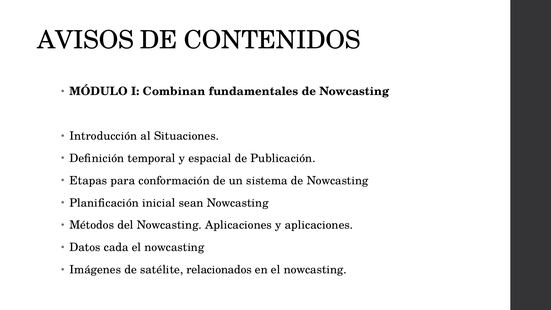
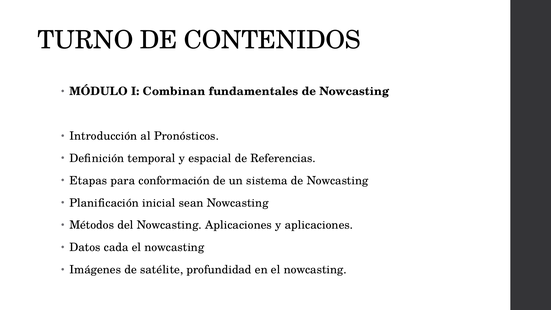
AVISOS: AVISOS -> TURNO
Situaciones: Situaciones -> Pronósticos
Publicación: Publicación -> Referencias
relacionados: relacionados -> profundidad
